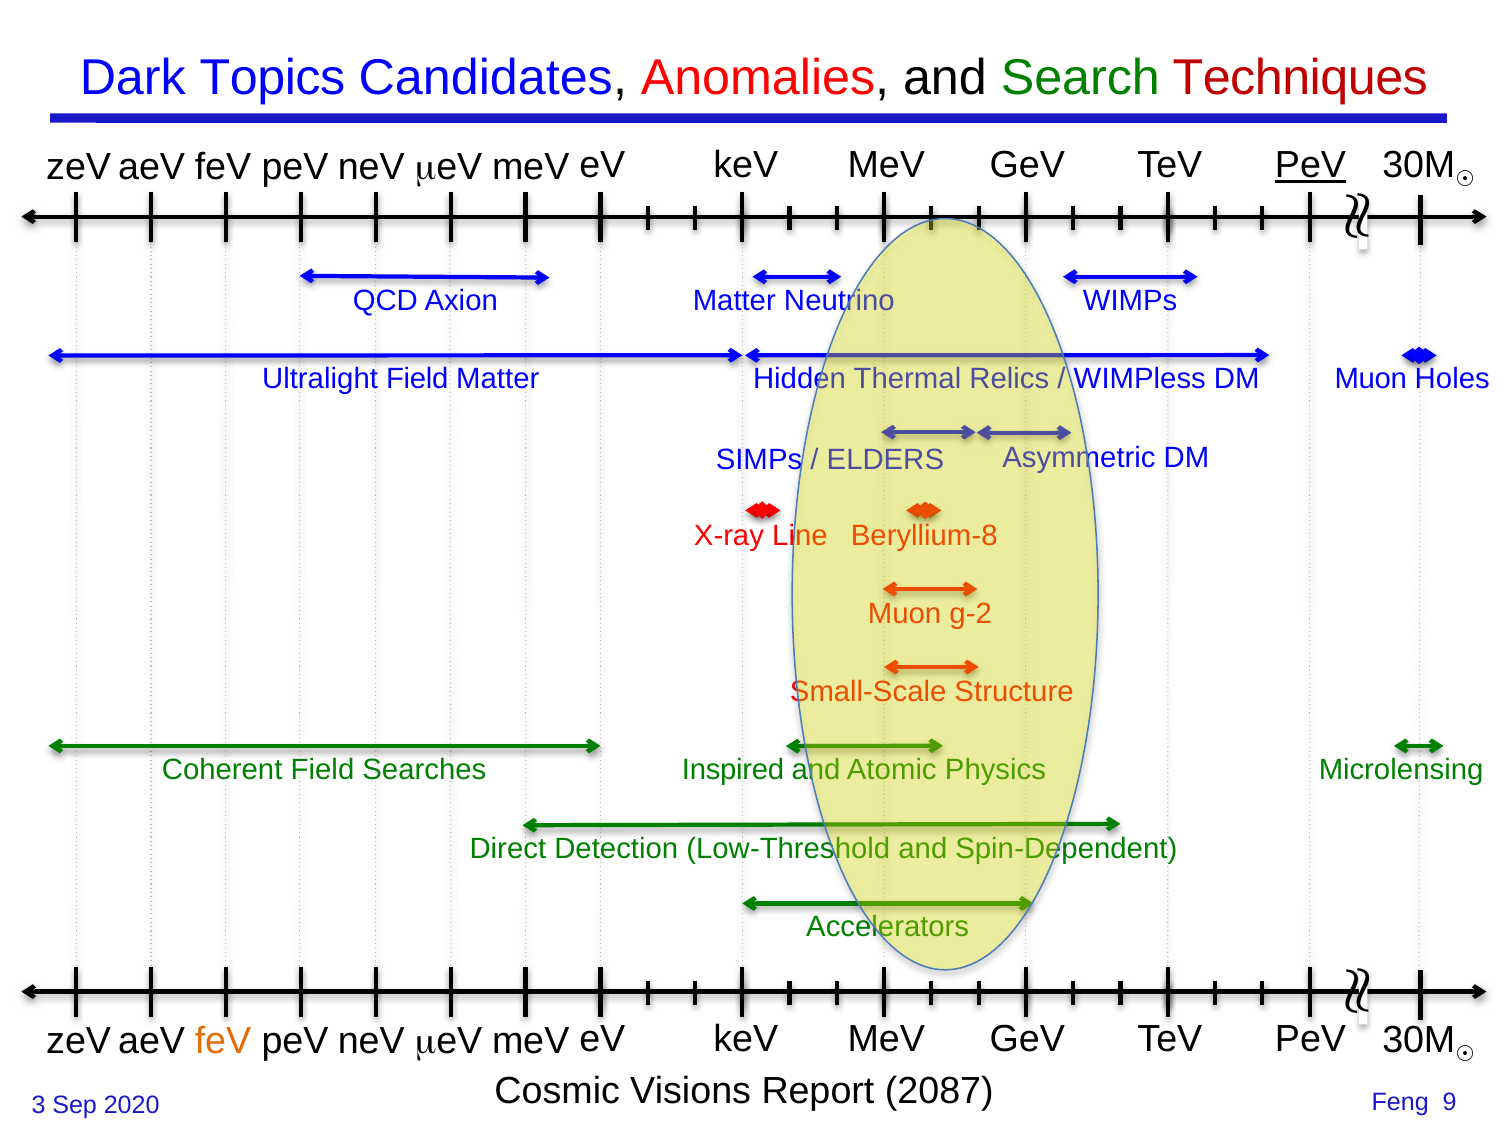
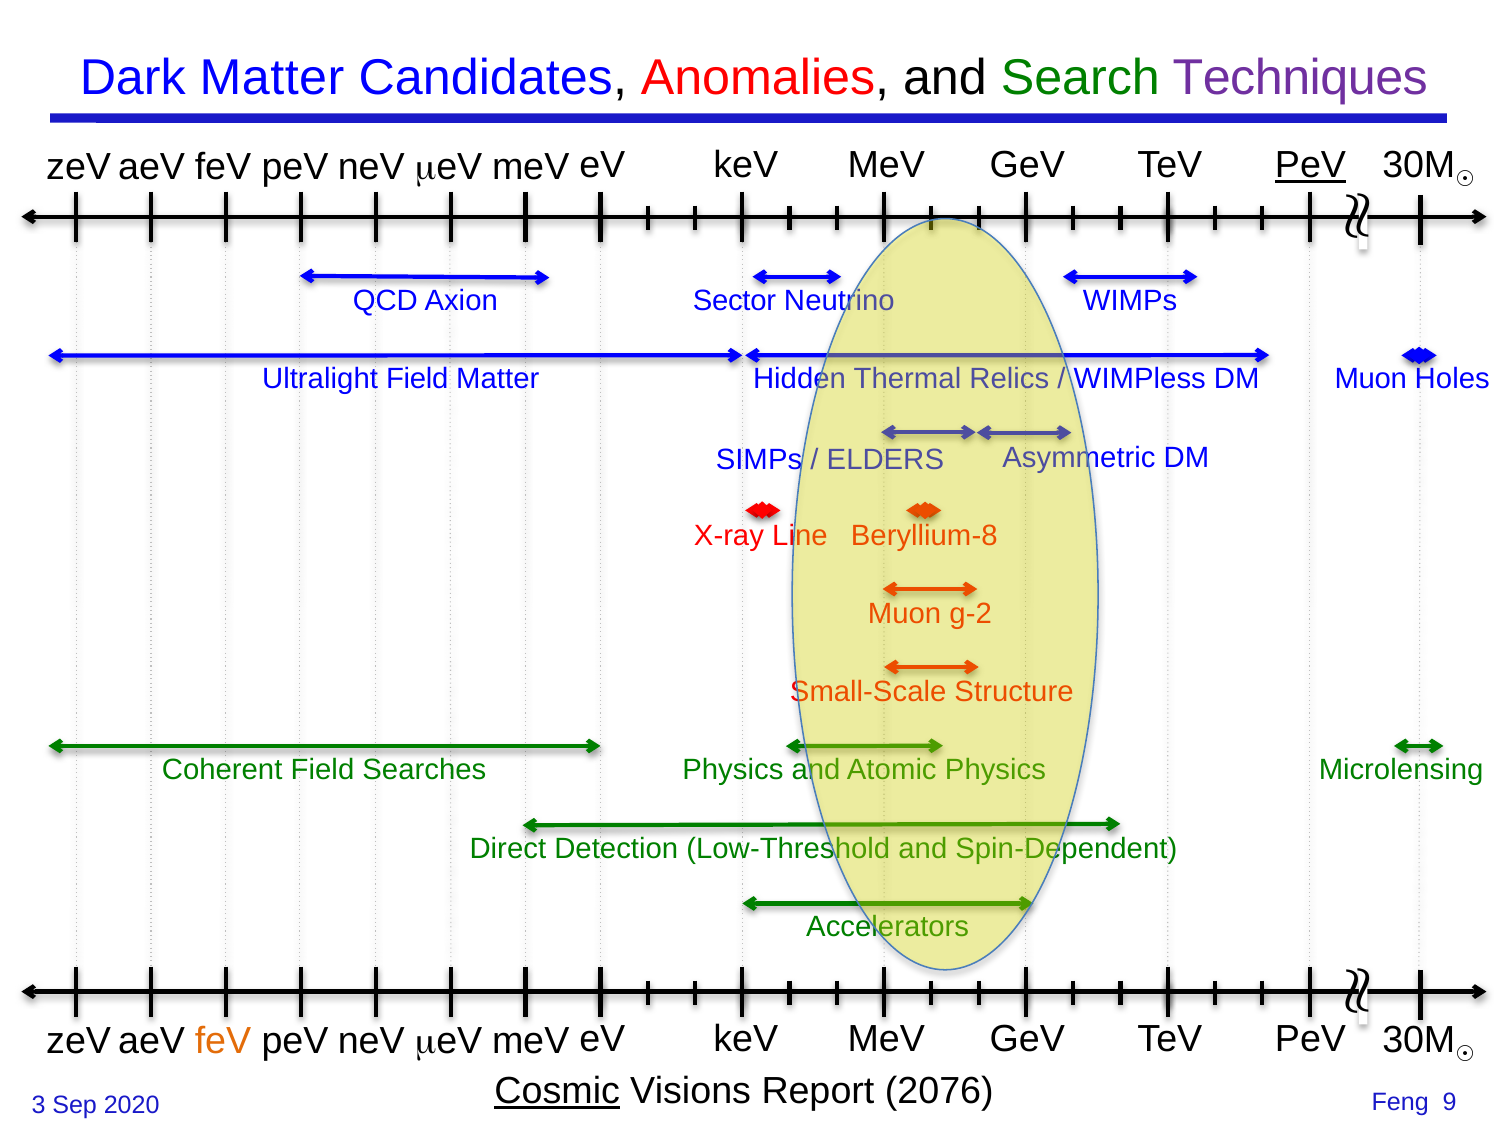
Dark Topics: Topics -> Matter
Techniques colour: red -> purple
Matter at (734, 300): Matter -> Sector
Inspired at (733, 770): Inspired -> Physics
Cosmic underline: none -> present
2087: 2087 -> 2076
